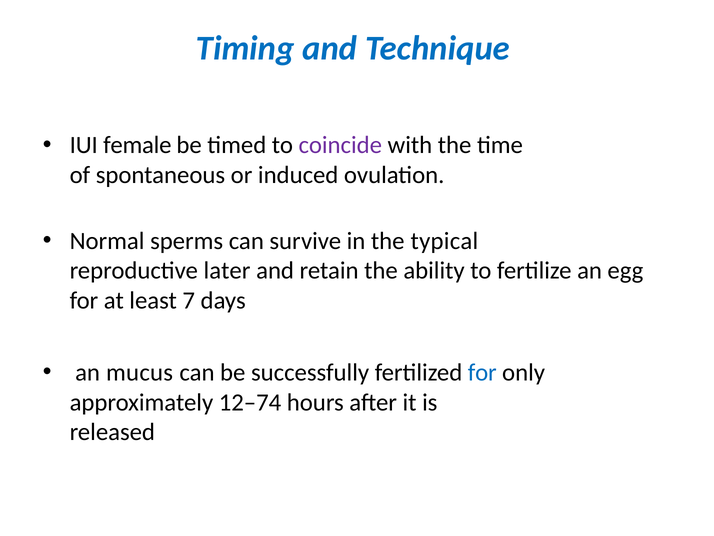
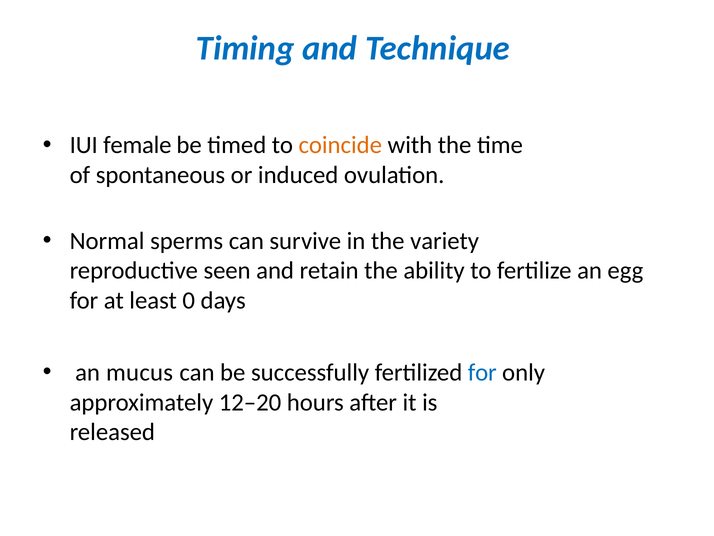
coincide colour: purple -> orange
typical: typical -> variety
later: later -> seen
7: 7 -> 0
12–74: 12–74 -> 12–20
